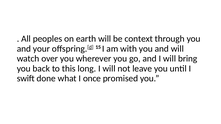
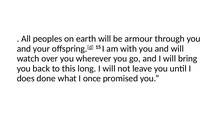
context: context -> armour
swift: swift -> does
